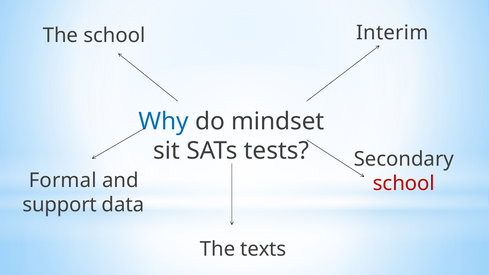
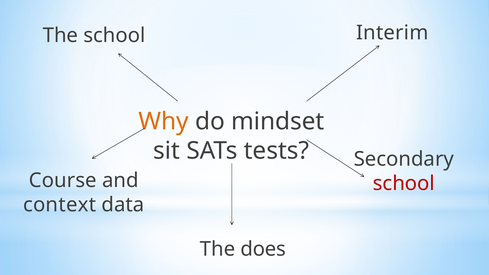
Why colour: blue -> orange
Formal: Formal -> Course
support: support -> context
texts: texts -> does
